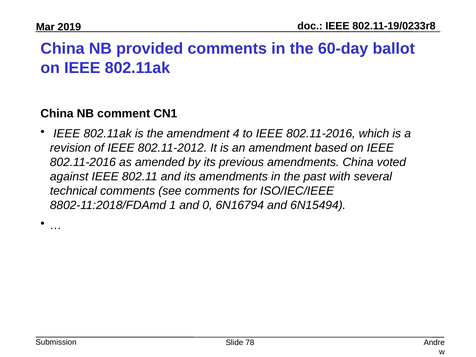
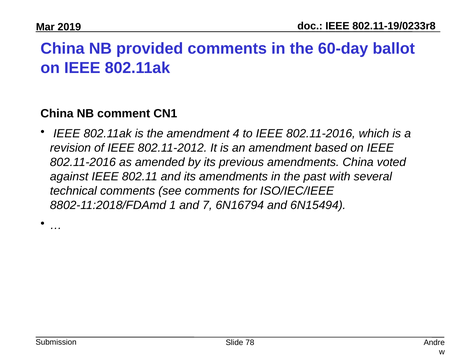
0: 0 -> 7
